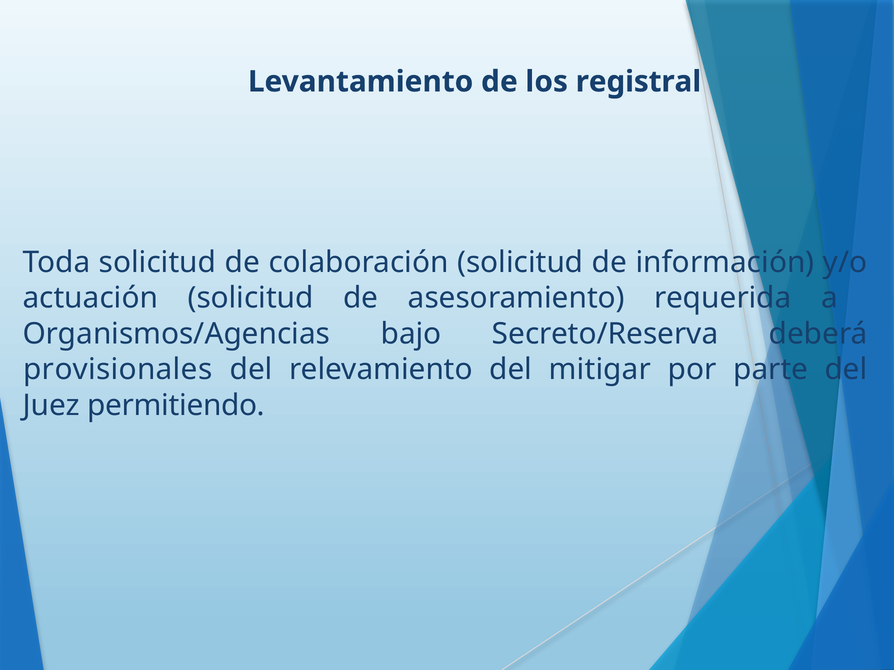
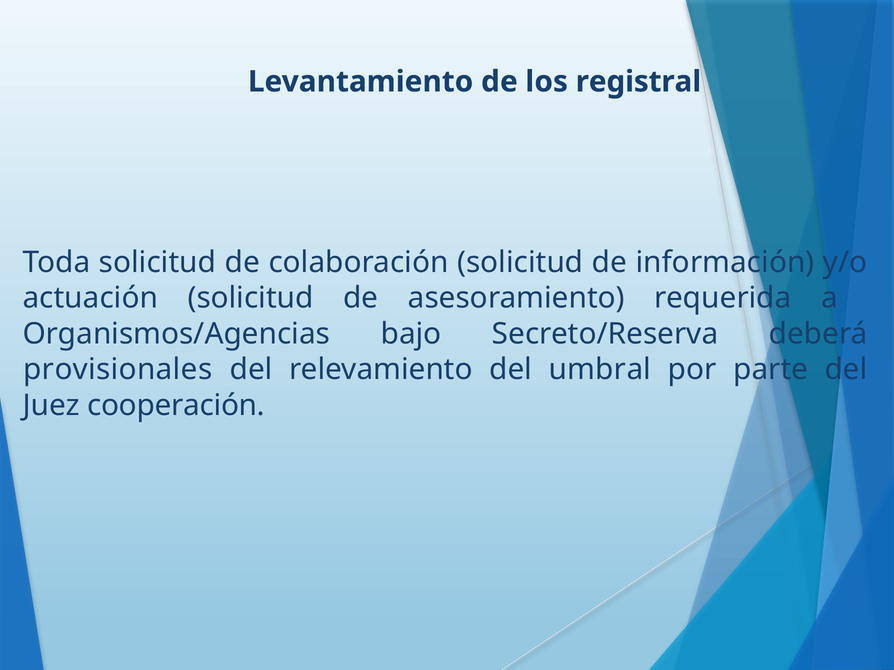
mitigar: mitigar -> umbral
permitiendo: permitiendo -> cooperación
